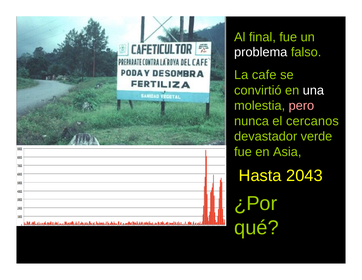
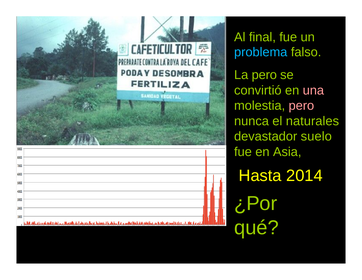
problema colour: white -> light blue
La cafe: cafe -> pero
una colour: white -> pink
cercanos: cercanos -> naturales
verde: verde -> suelo
2043: 2043 -> 2014
